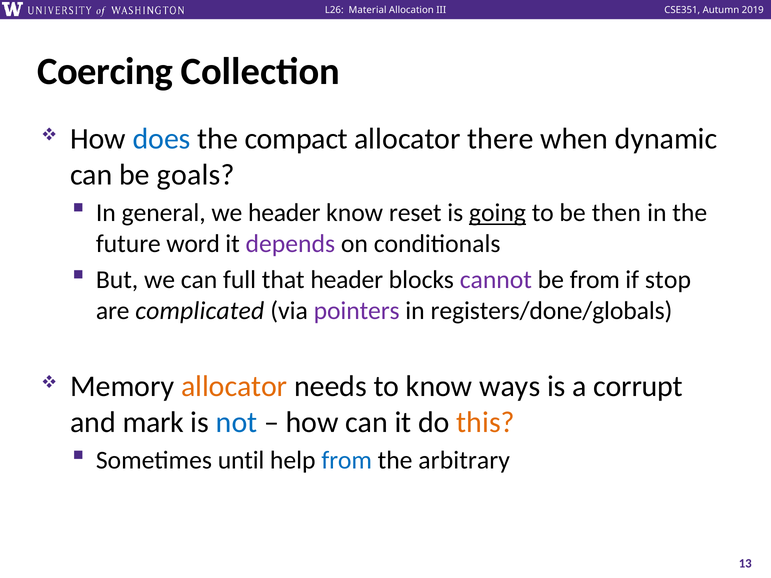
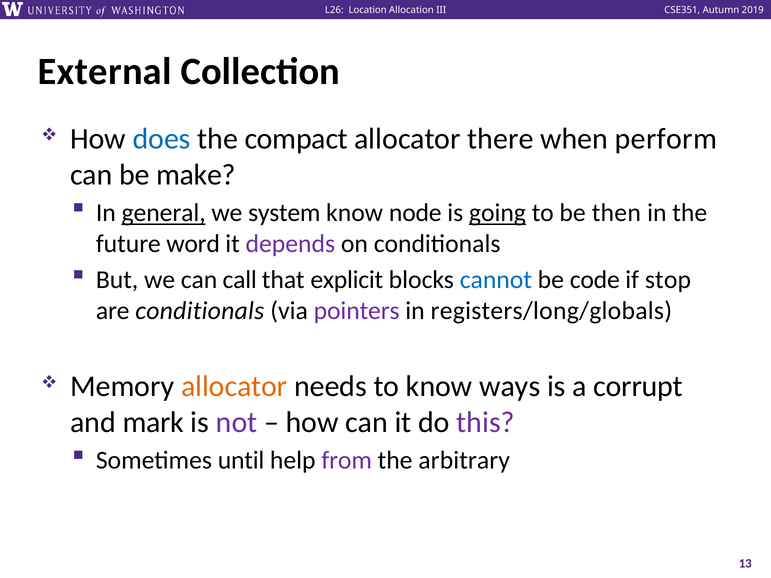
Material: Material -> Location
Coercing: Coercing -> External
dynamic: dynamic -> perform
goals: goals -> make
general underline: none -> present
we header: header -> system
reset: reset -> node
full: full -> call
that header: header -> explicit
cannot colour: purple -> blue
be from: from -> code
are complicated: complicated -> conditionals
registers/done/globals: registers/done/globals -> registers/long/globals
not colour: blue -> purple
this colour: orange -> purple
from at (347, 461) colour: blue -> purple
